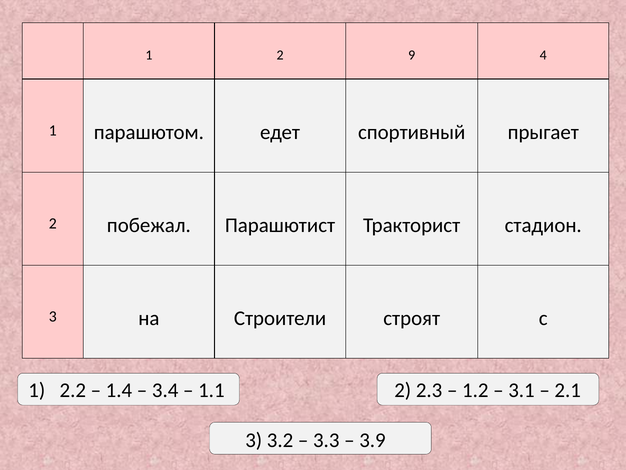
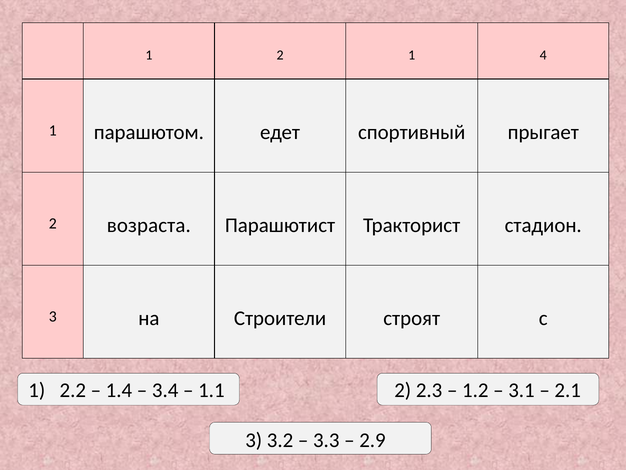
2 9: 9 -> 1
побежал: побежал -> возраста
3.9: 3.9 -> 2.9
